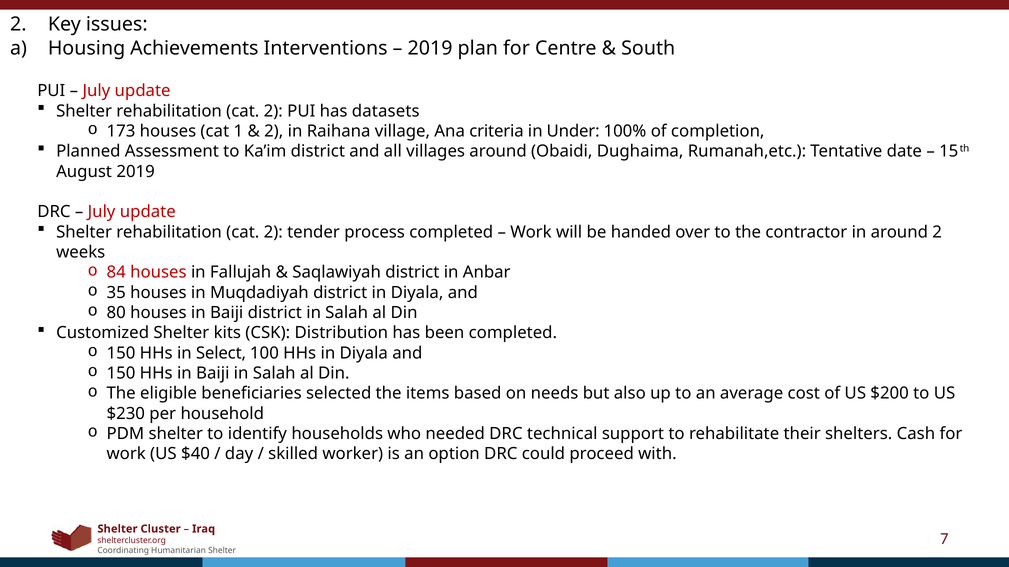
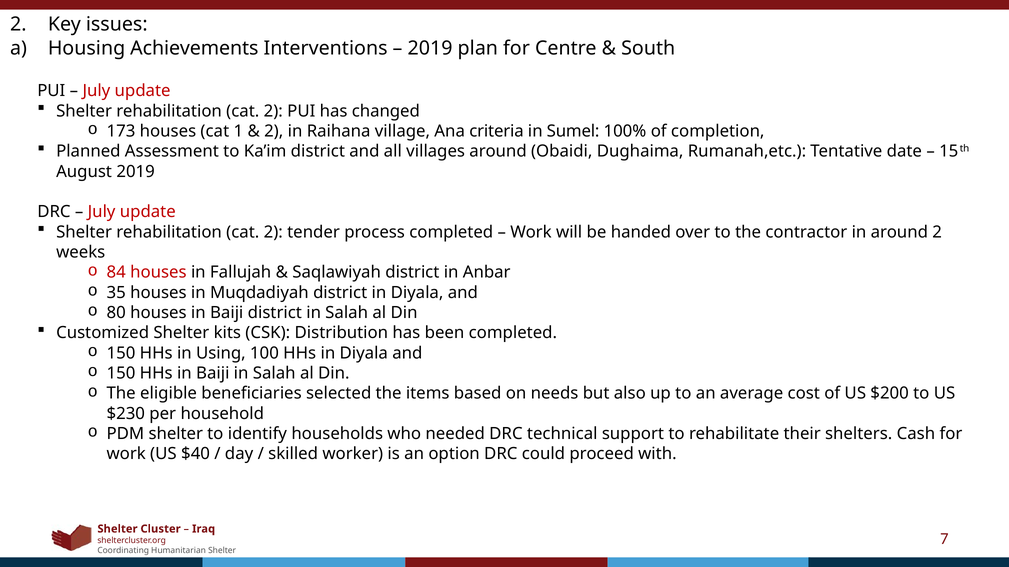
datasets: datasets -> changed
Under: Under -> Sumel
Select: Select -> Using
